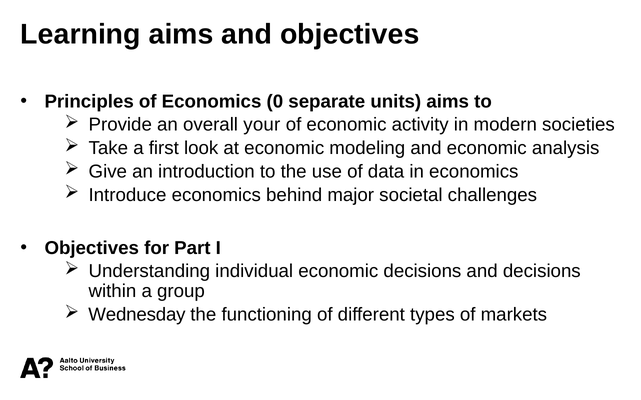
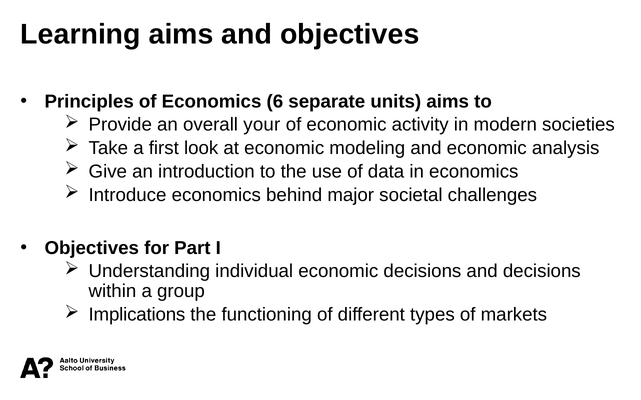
0: 0 -> 6
Wednesday: Wednesday -> Implications
